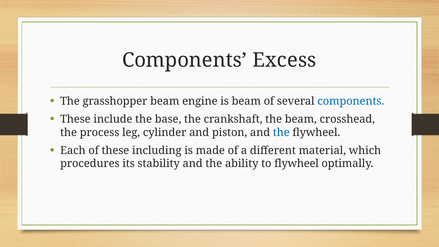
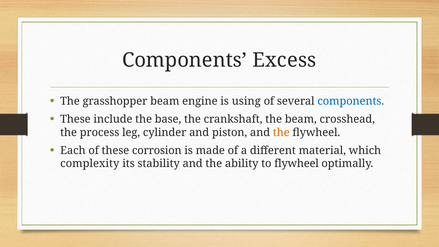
is beam: beam -> using
the at (281, 132) colour: blue -> orange
including: including -> corrosion
procedures: procedures -> complexity
